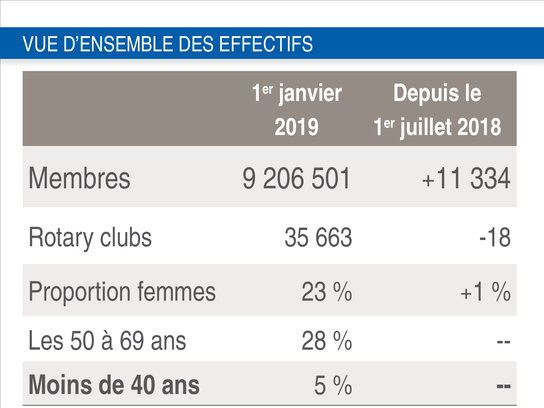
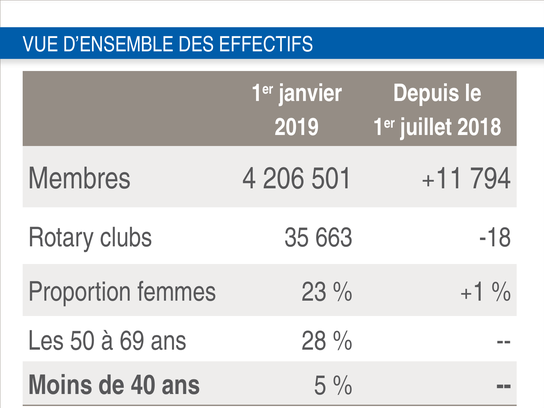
9: 9 -> 4
334: 334 -> 794
